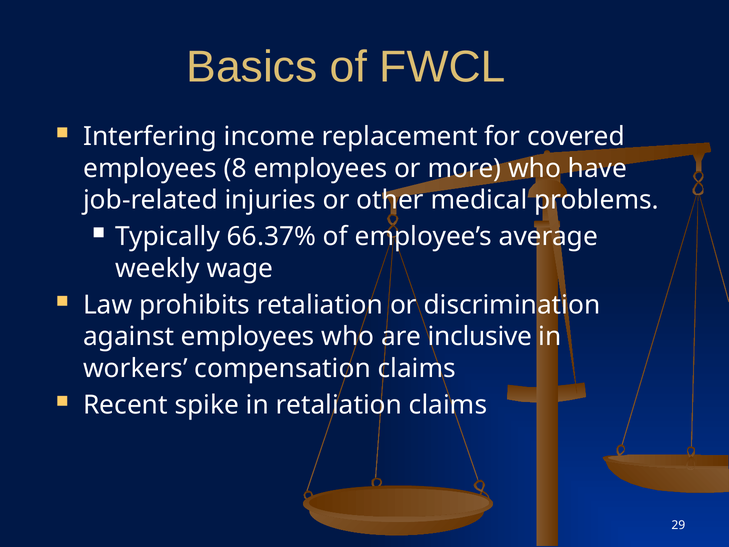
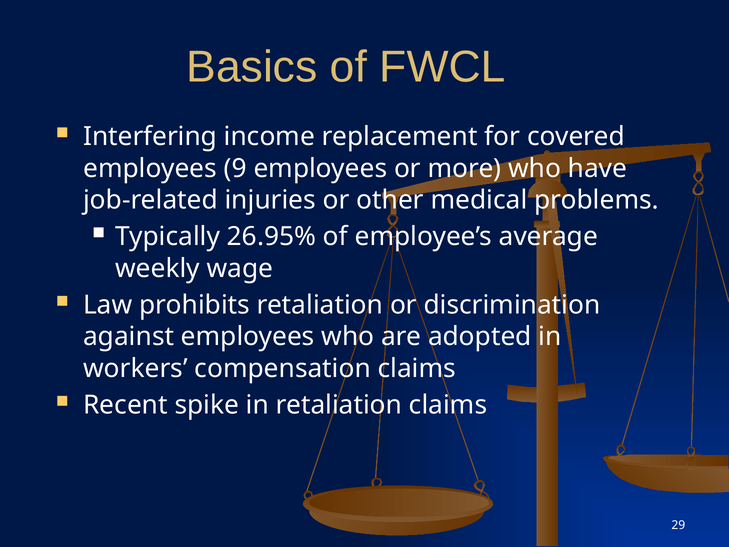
8: 8 -> 9
66.37%: 66.37% -> 26.95%
inclusive: inclusive -> adopted
